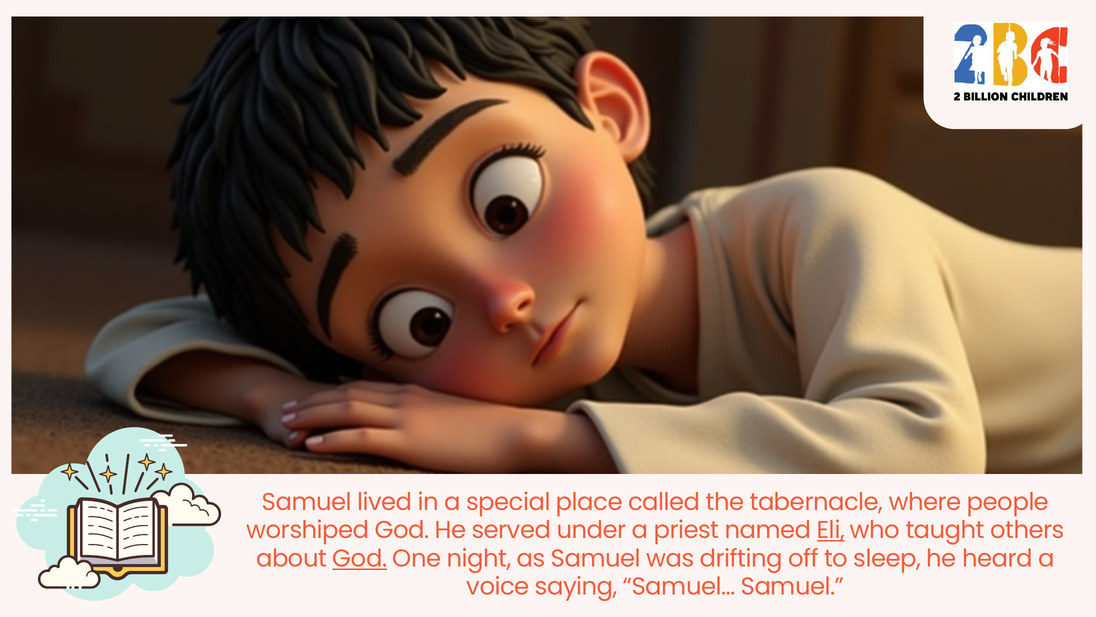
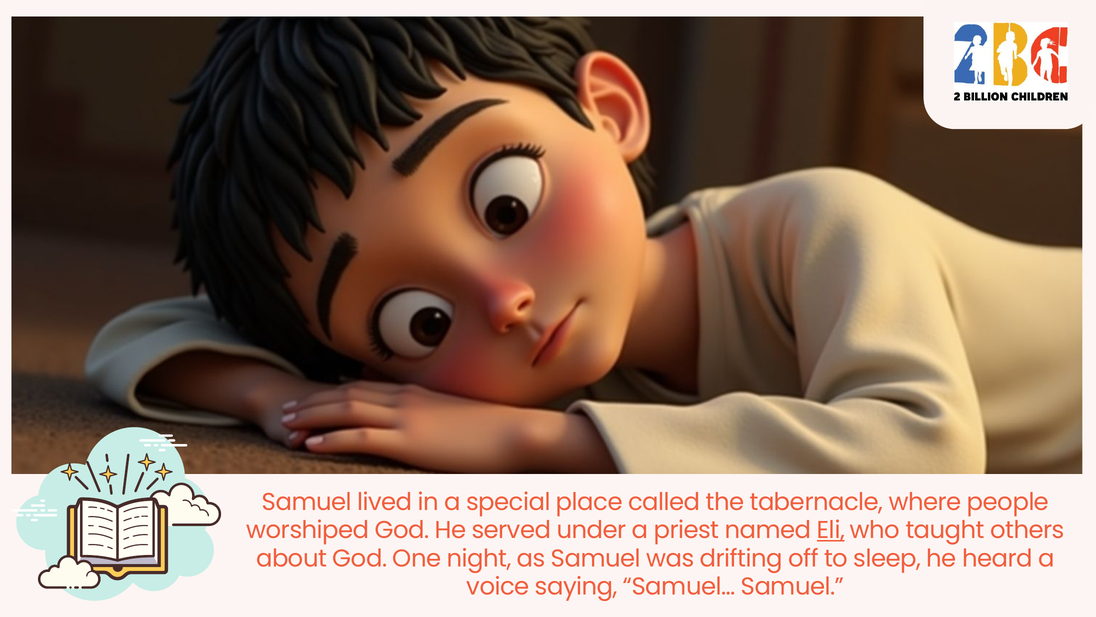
God at (360, 558) underline: present -> none
